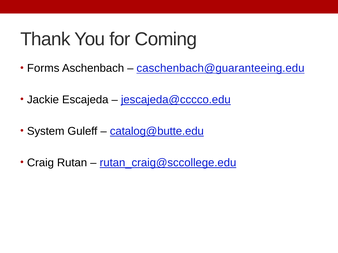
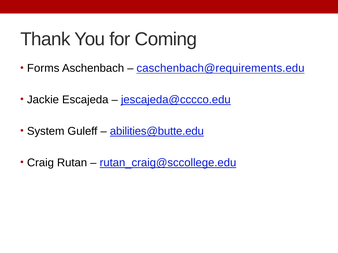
caschenbach@guaranteeing.edu: caschenbach@guaranteeing.edu -> caschenbach@requirements.edu
catalog@butte.edu: catalog@butte.edu -> abilities@butte.edu
